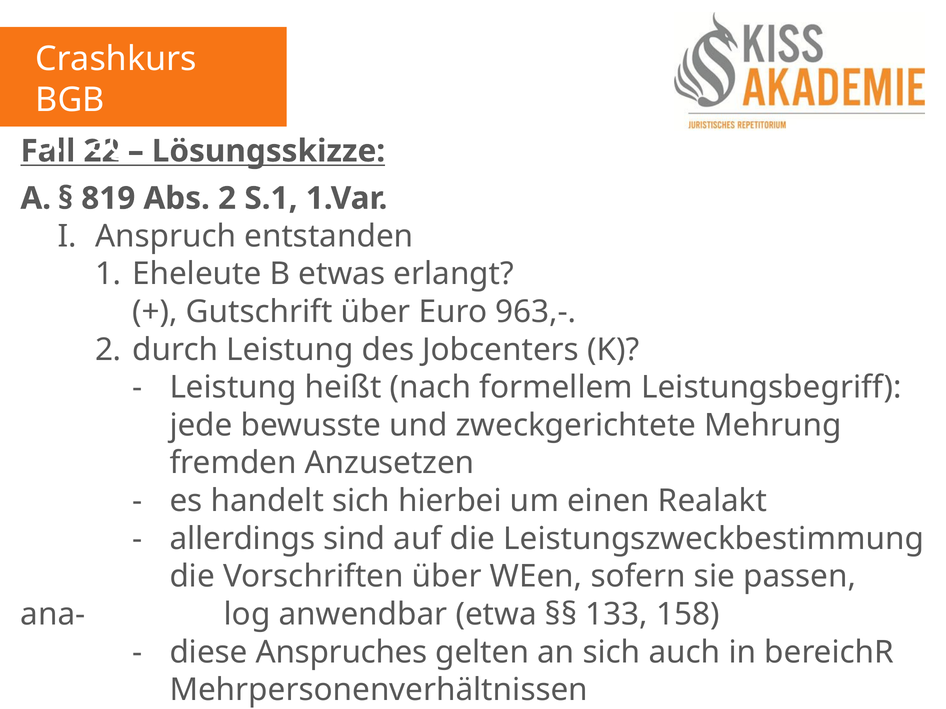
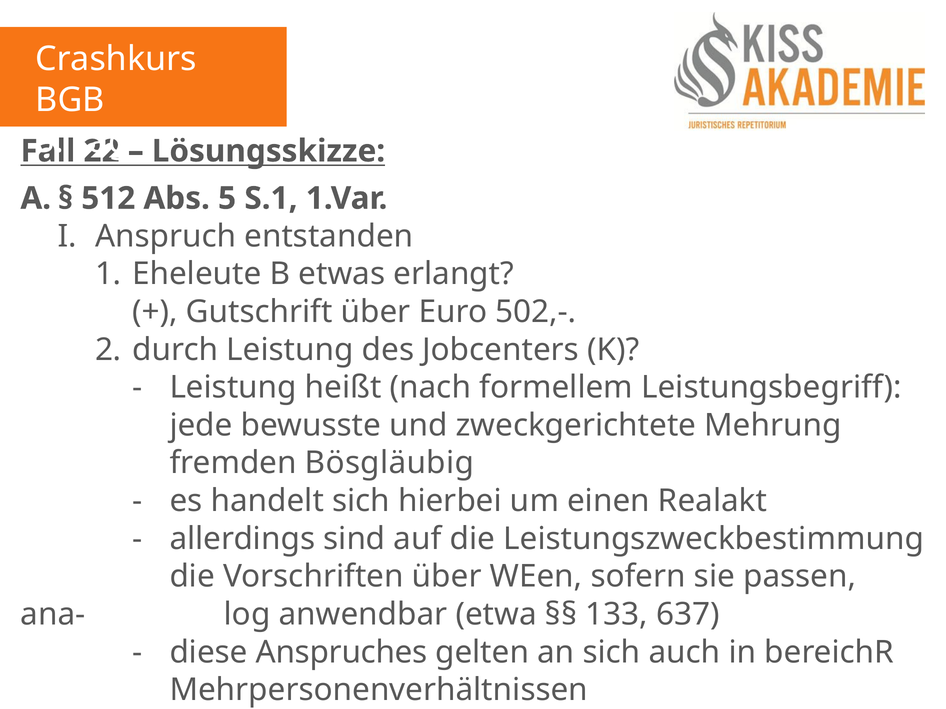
819: 819 -> 512
Abs 2: 2 -> 5
963,-: 963,- -> 502,-
Anzusetzen: Anzusetzen -> Bösgläubig
158: 158 -> 637
